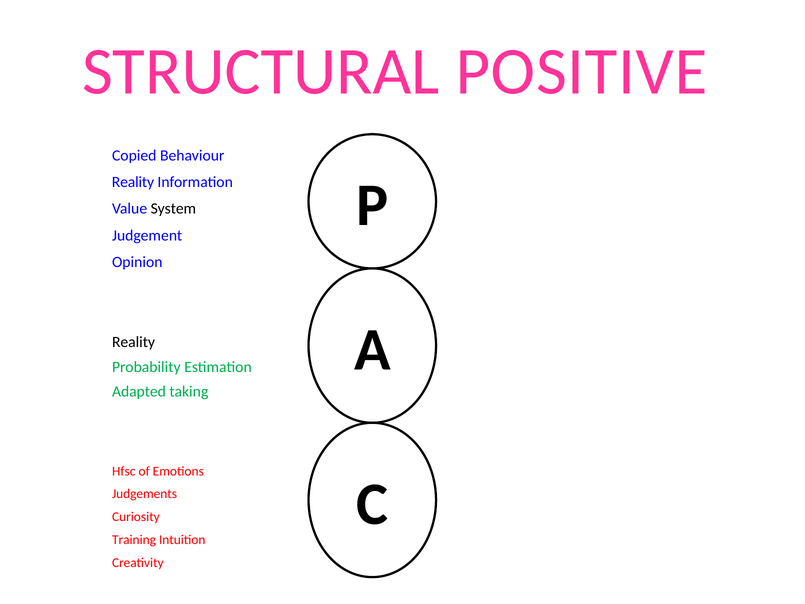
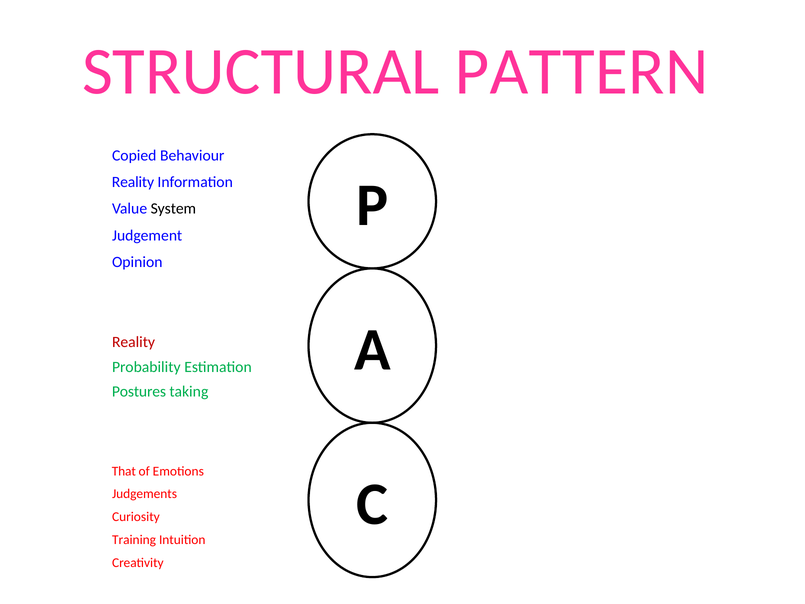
POSITIVE: POSITIVE -> PATTERN
Reality at (134, 342) colour: black -> red
Adapted: Adapted -> Postures
Hfsc: Hfsc -> That
